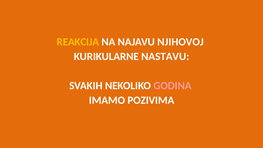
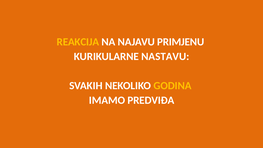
NJIHOVOJ: NJIHOVOJ -> PRIMJENU
GODINA colour: pink -> yellow
POZIVIMA: POZIVIMA -> PREDVIĐA
